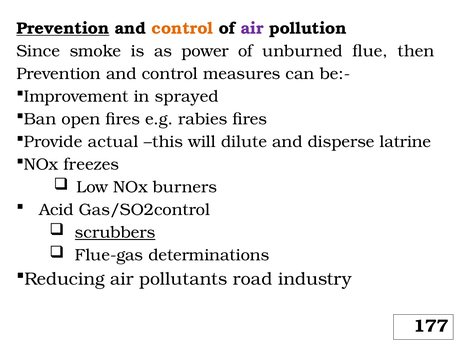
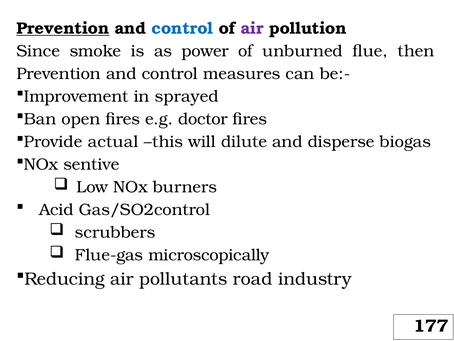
control at (182, 28) colour: orange -> blue
rabies: rabies -> doctor
latrine: latrine -> biogas
freezes: freezes -> sentive
scrubbers underline: present -> none
determinations: determinations -> microscopically
